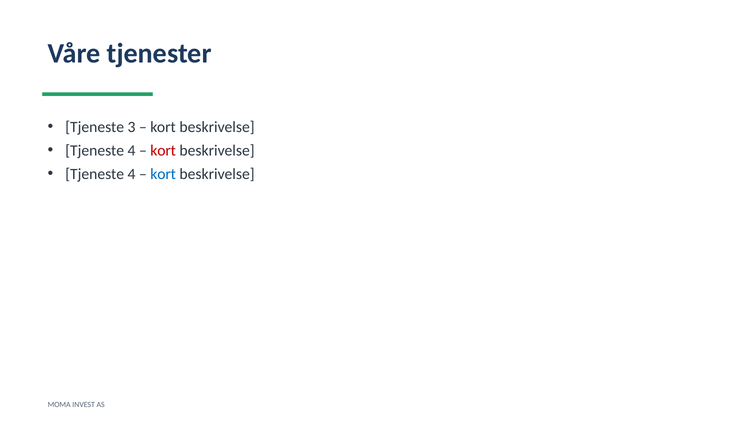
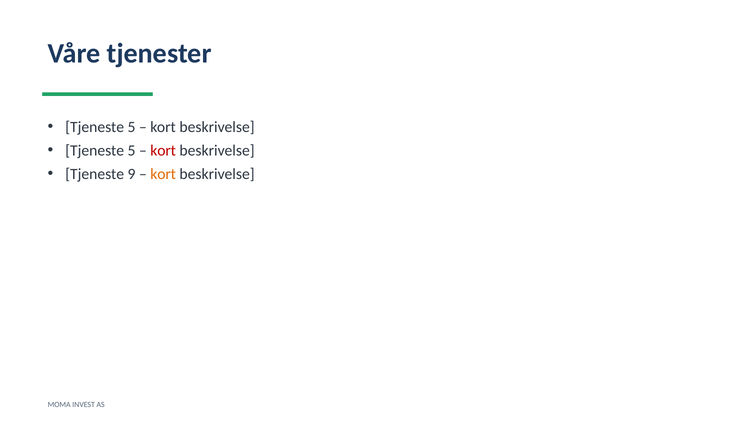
3 at (131, 127): 3 -> 5
4 at (131, 150): 4 -> 5
4 at (131, 174): 4 -> 9
kort at (163, 174) colour: blue -> orange
